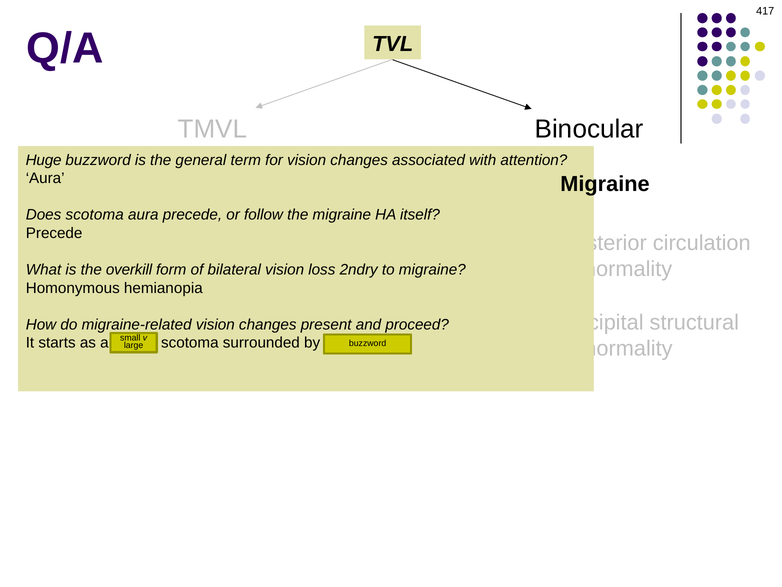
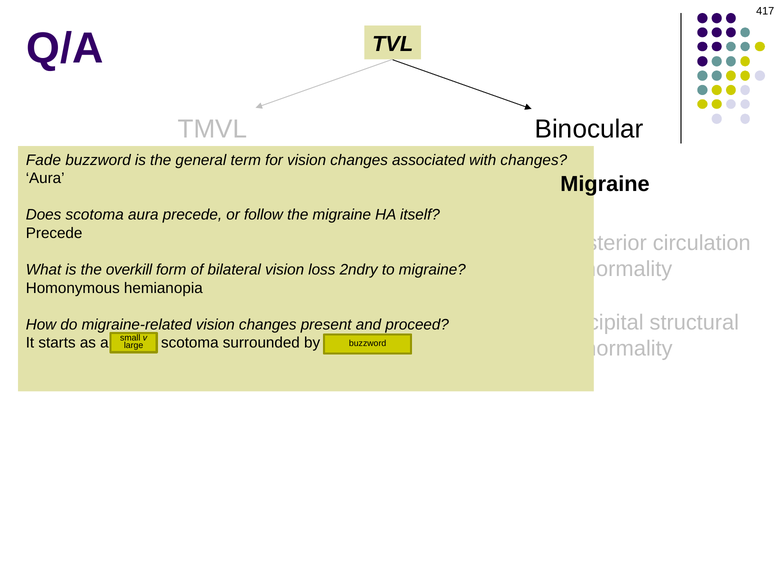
Huge at (44, 160): Huge -> Fade
with attention: attention -> changes
